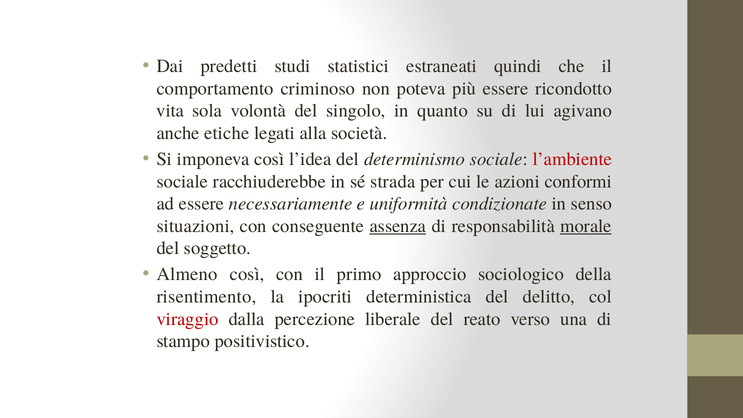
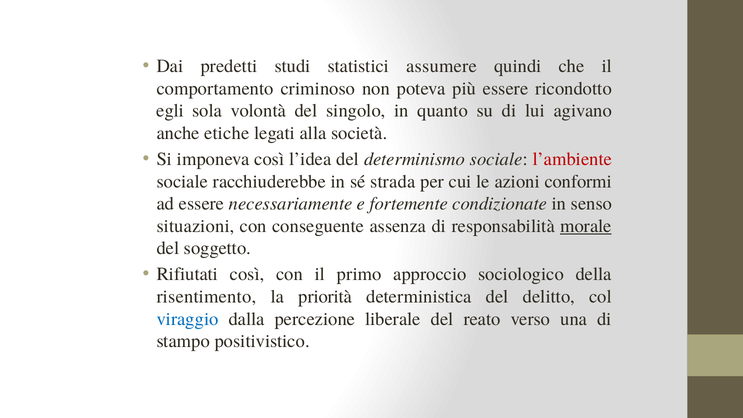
estraneati: estraneati -> assumere
vita: vita -> egli
uniformità: uniformità -> fortemente
assenza underline: present -> none
Almeno: Almeno -> Rifiutati
ipocriti: ipocriti -> priorità
viraggio colour: red -> blue
